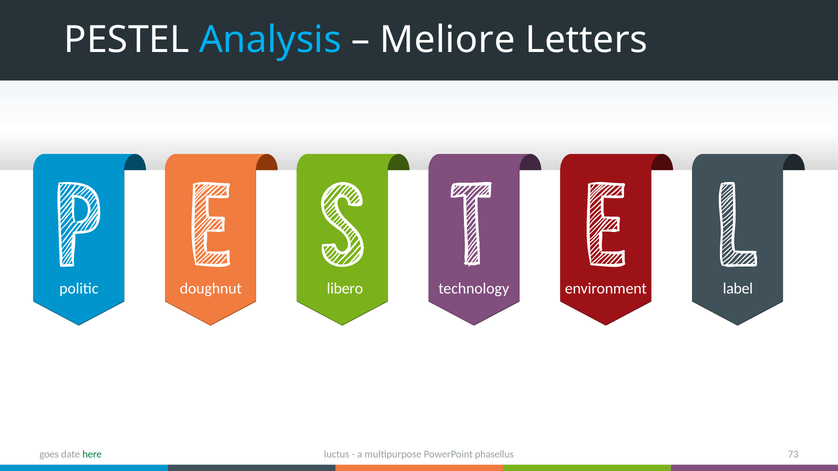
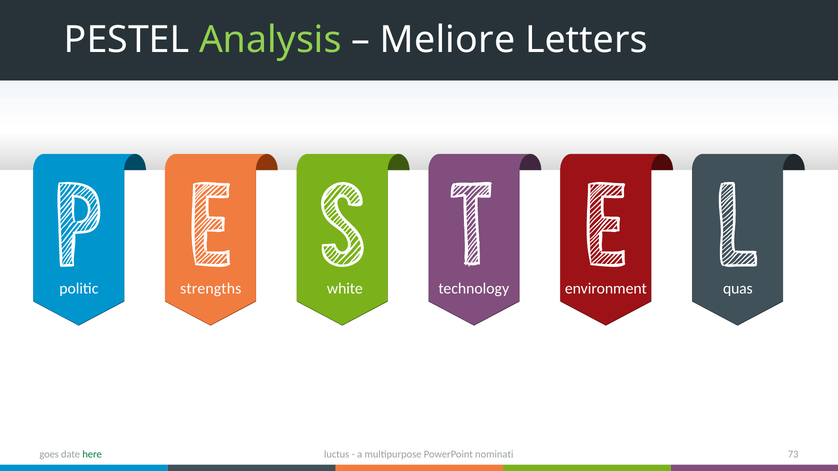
Analysis colour: light blue -> light green
doughnut: doughnut -> strengths
libero: libero -> white
label: label -> quas
phasellus: phasellus -> nominati
